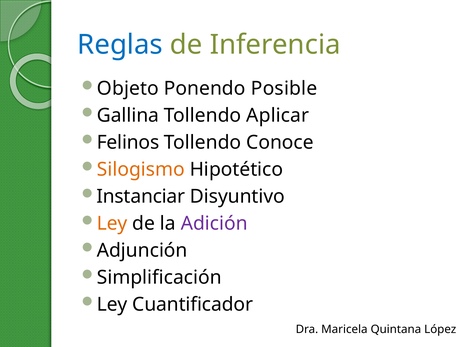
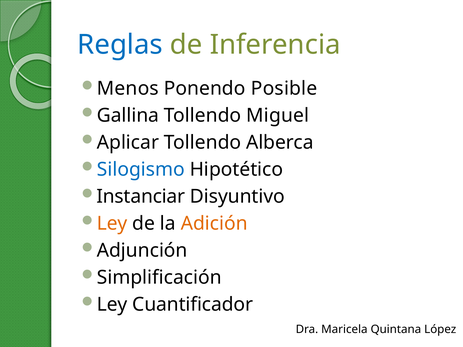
Objeto: Objeto -> Menos
Aplicar: Aplicar -> Miguel
Felinos: Felinos -> Aplicar
Conoce: Conoce -> Alberca
Silogismo colour: orange -> blue
Adición colour: purple -> orange
